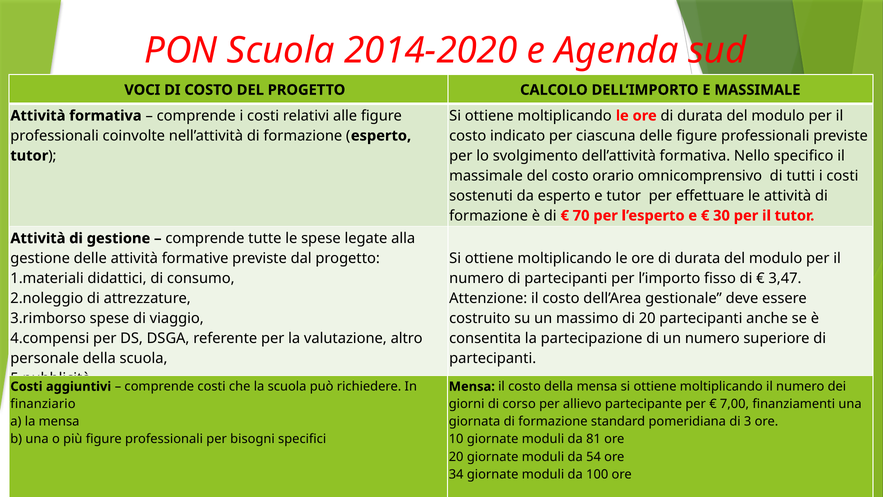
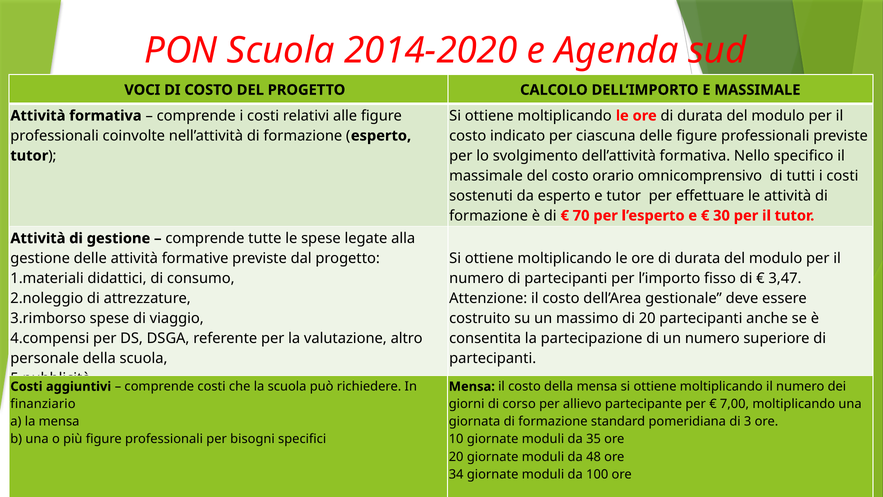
7,00 finanziamenti: finanziamenti -> moltiplicando
81: 81 -> 35
54: 54 -> 48
